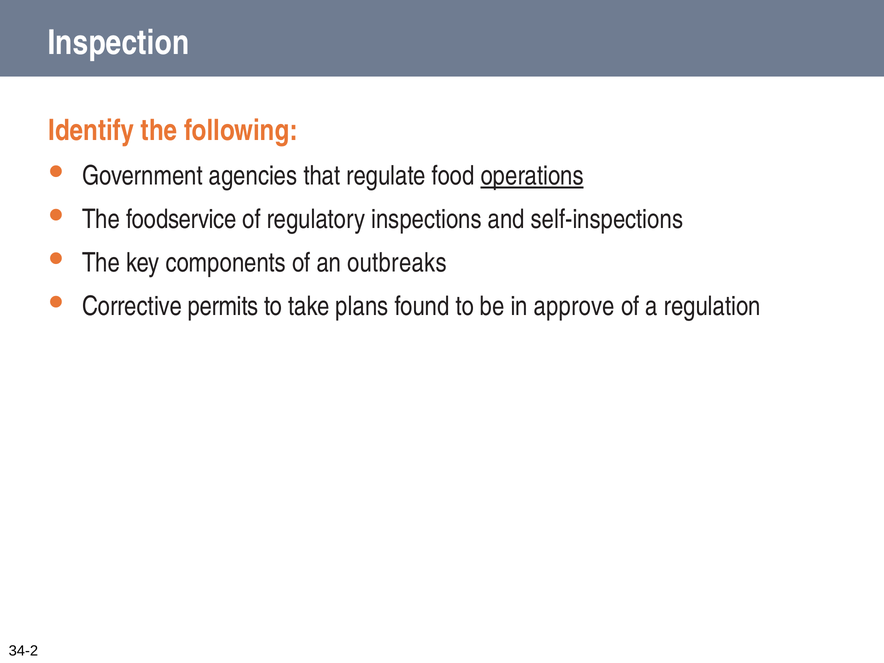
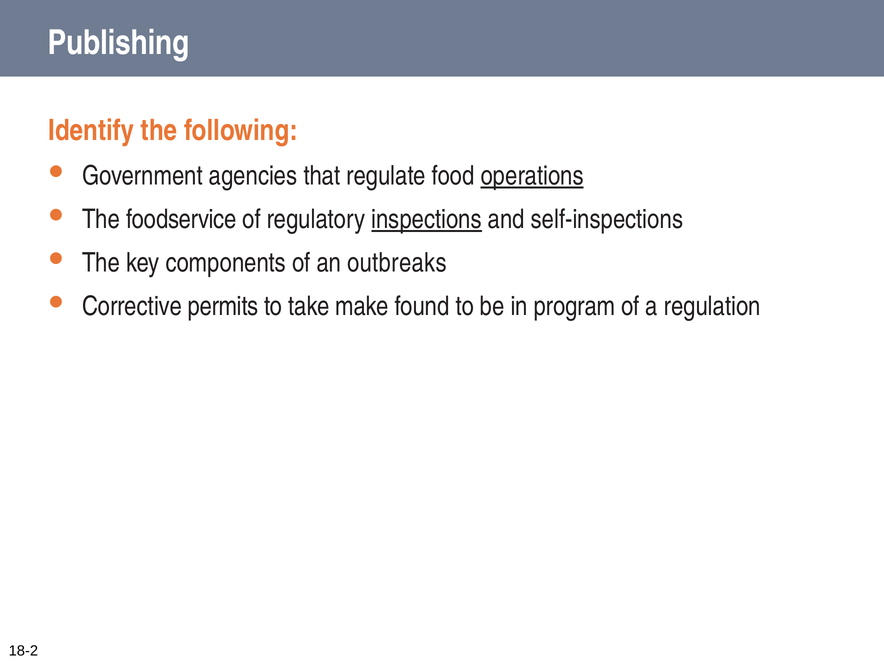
Inspection: Inspection -> Publishing
inspections underline: none -> present
plans: plans -> make
approve: approve -> program
34-2: 34-2 -> 18-2
